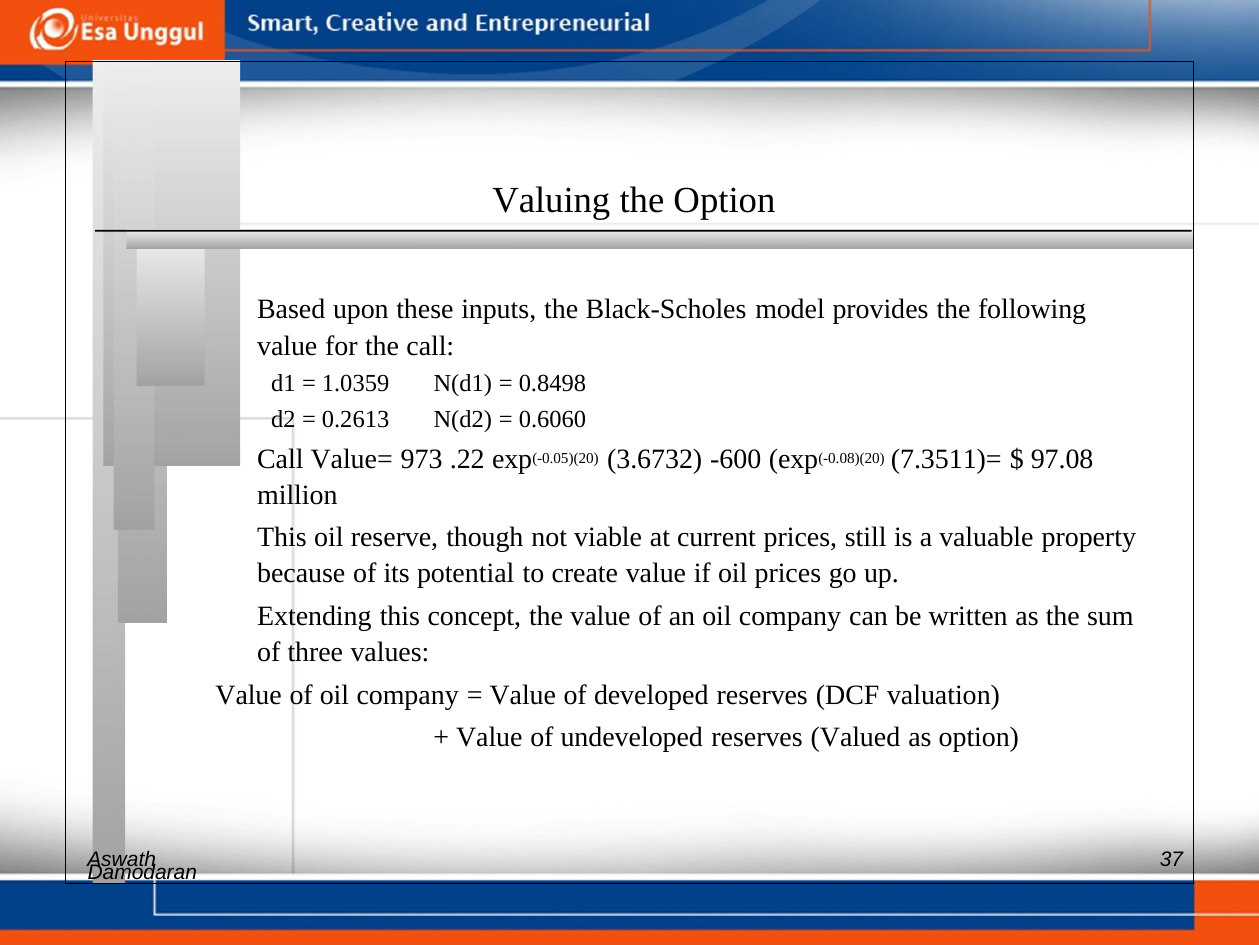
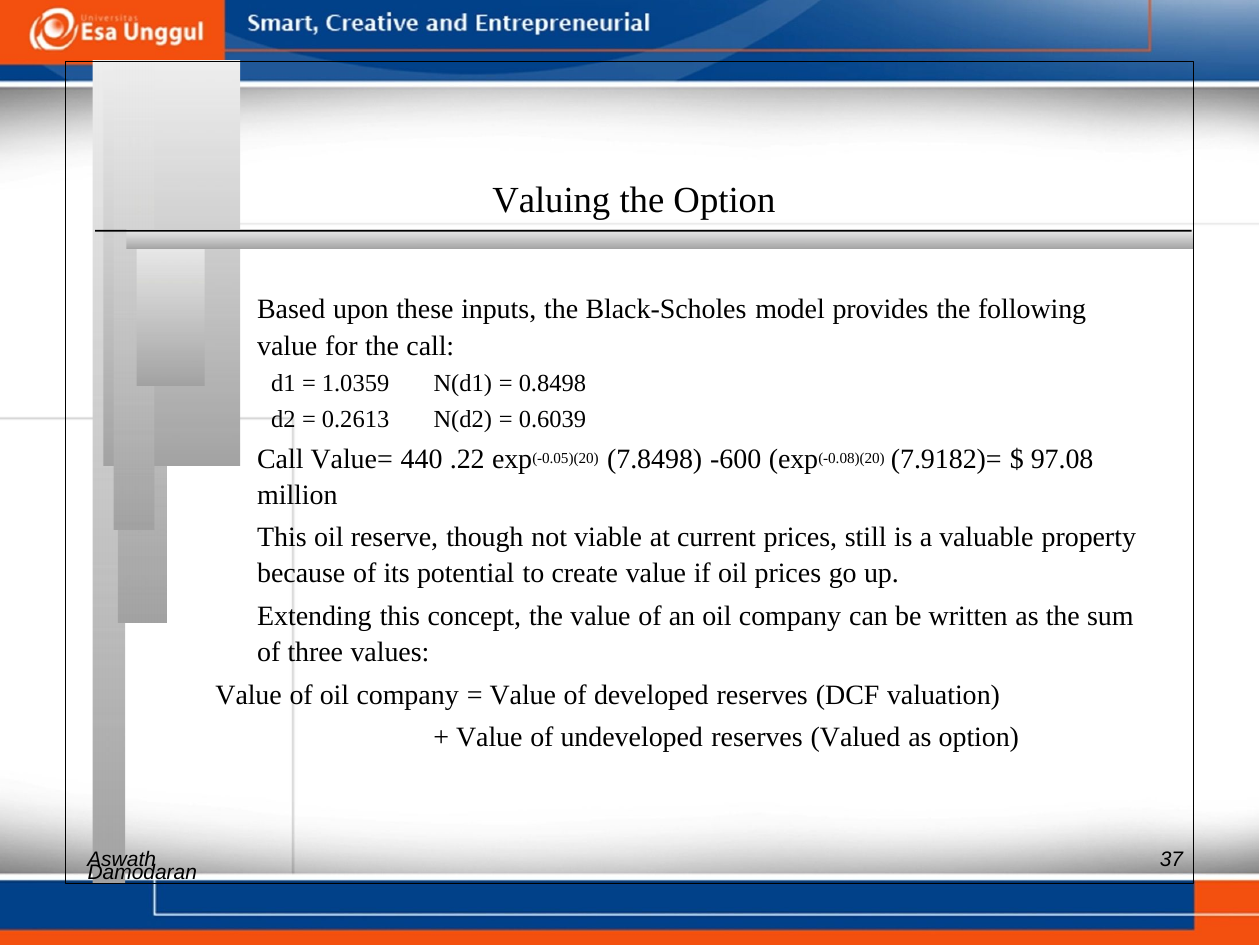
0.6060: 0.6060 -> 0.6039
973: 973 -> 440
3.6732: 3.6732 -> 7.8498
7.3511)=: 7.3511)= -> 7.9182)=
